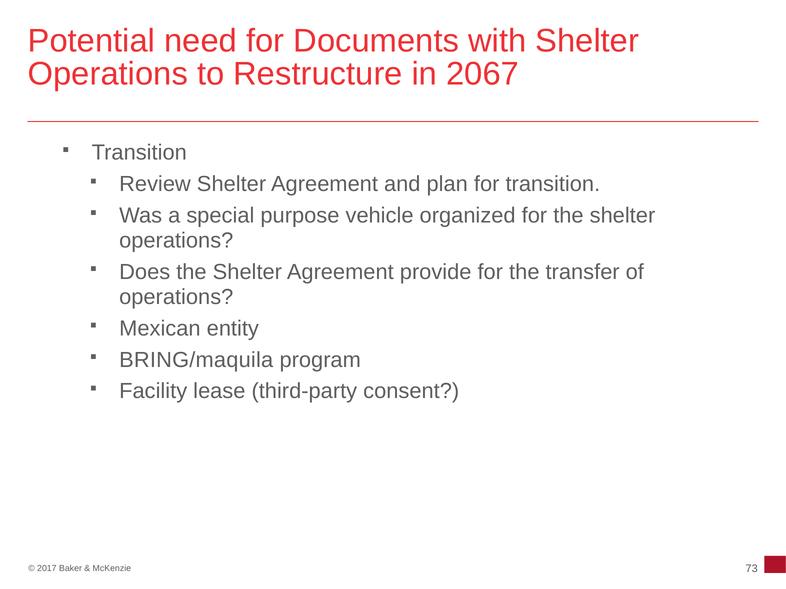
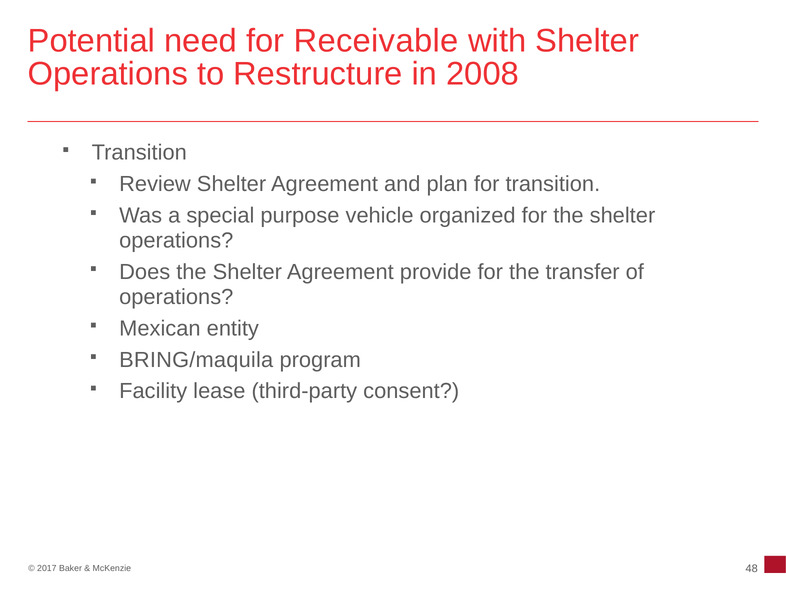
Documents: Documents -> Receivable
2067: 2067 -> 2008
73: 73 -> 48
